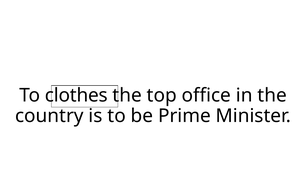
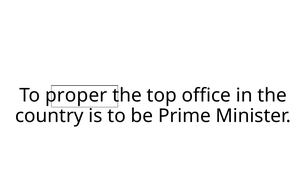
clothes: clothes -> proper
